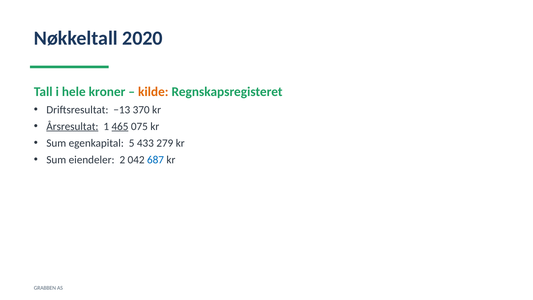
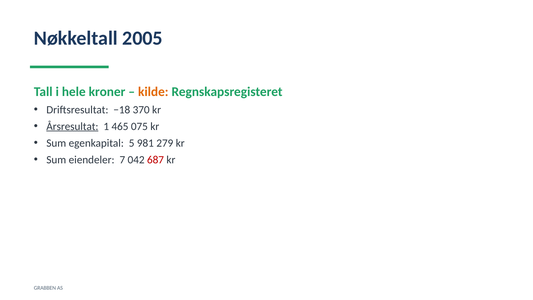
2020: 2020 -> 2005
−13: −13 -> −18
465 underline: present -> none
433: 433 -> 981
2: 2 -> 7
687 colour: blue -> red
